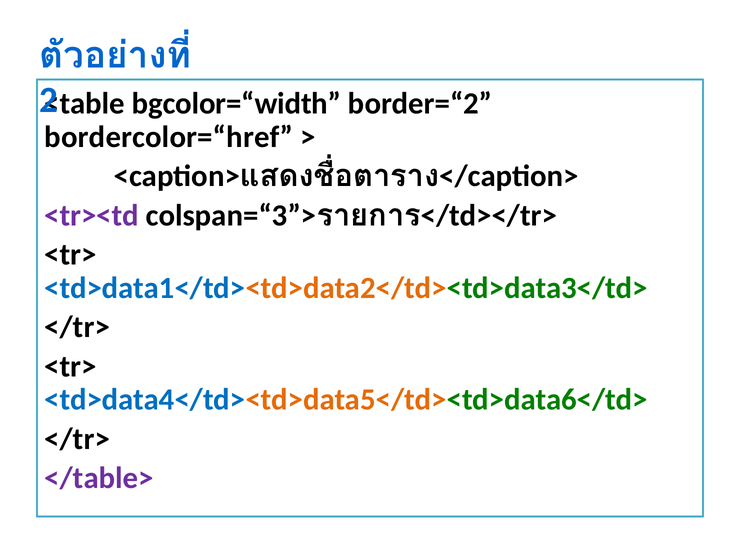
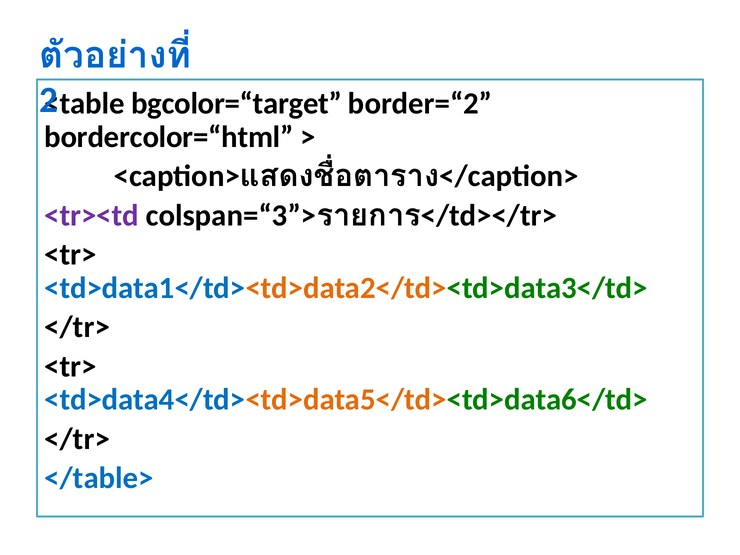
bgcolor=“width: bgcolor=“width -> bgcolor=“target
bordercolor=“href: bordercolor=“href -> bordercolor=“html
</table> colour: purple -> blue
